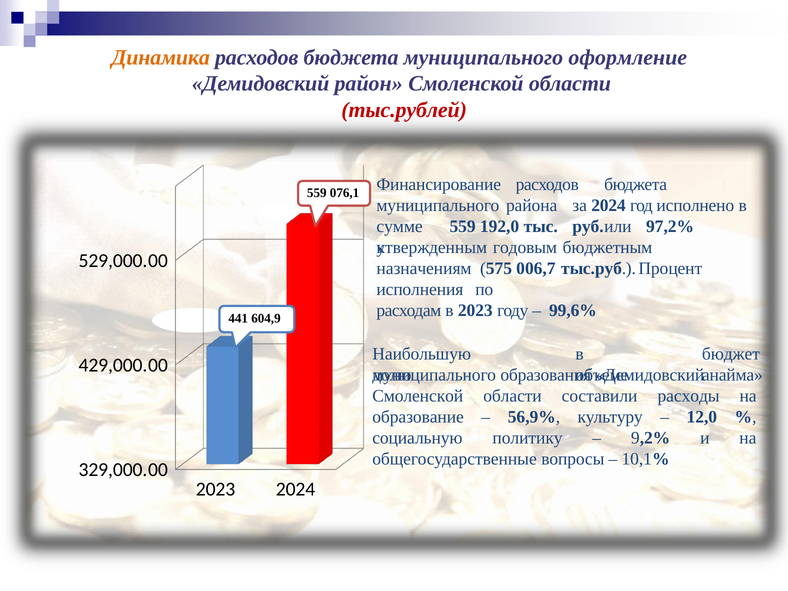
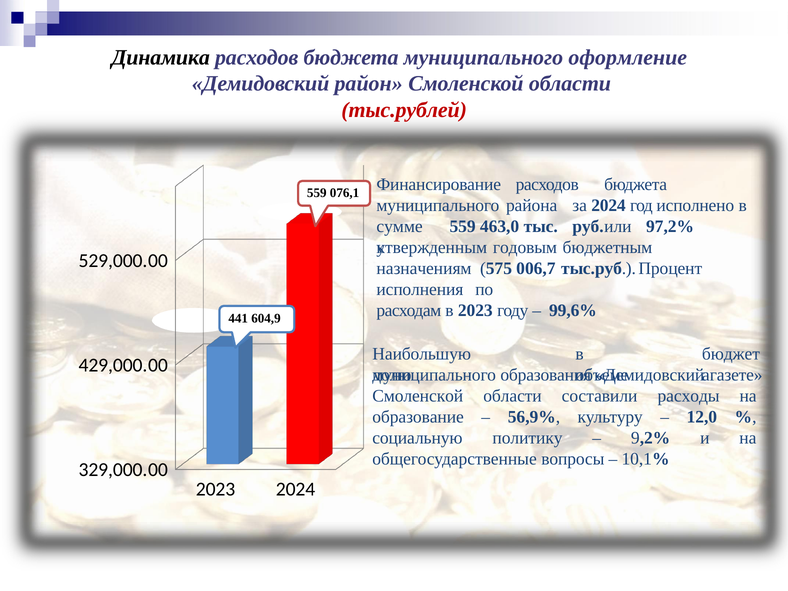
Динамика colour: orange -> black
192,0: 192,0 -> 463,0
найма: найма -> газете
